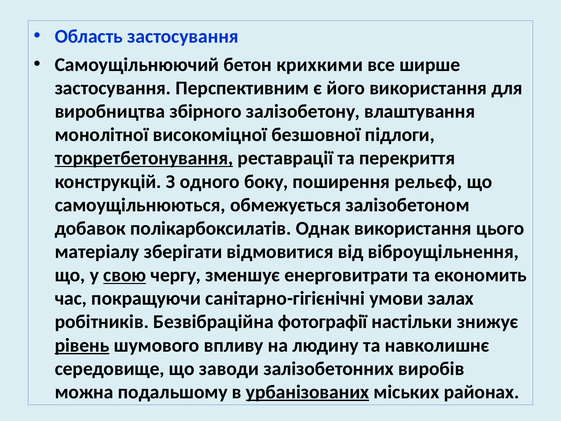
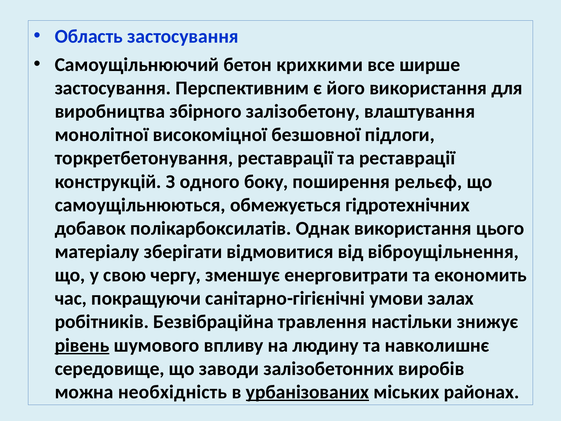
торкретбетонування underline: present -> none
та перекриття: перекриття -> реставрації
залізобетоном: залізобетоном -> гідротехнічних
свою underline: present -> none
фотографії: фотографії -> травлення
подальшому: подальшому -> необхідність
